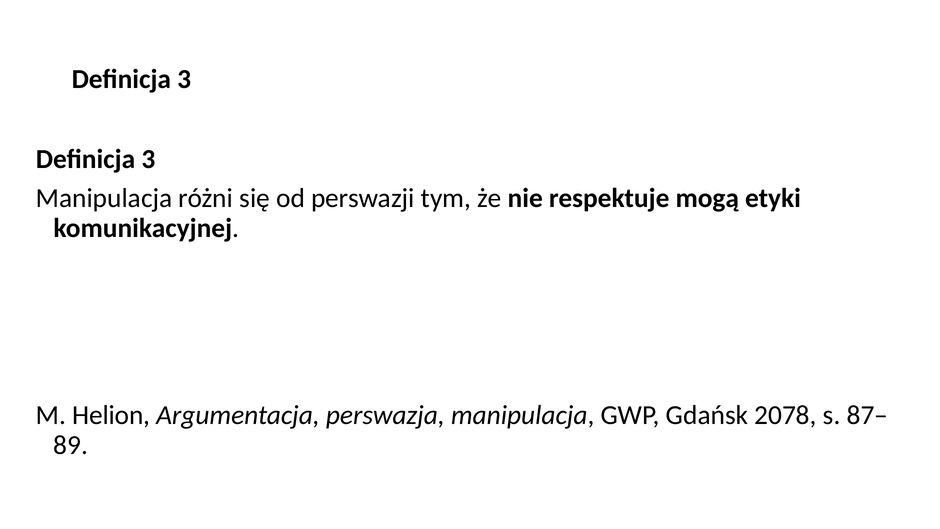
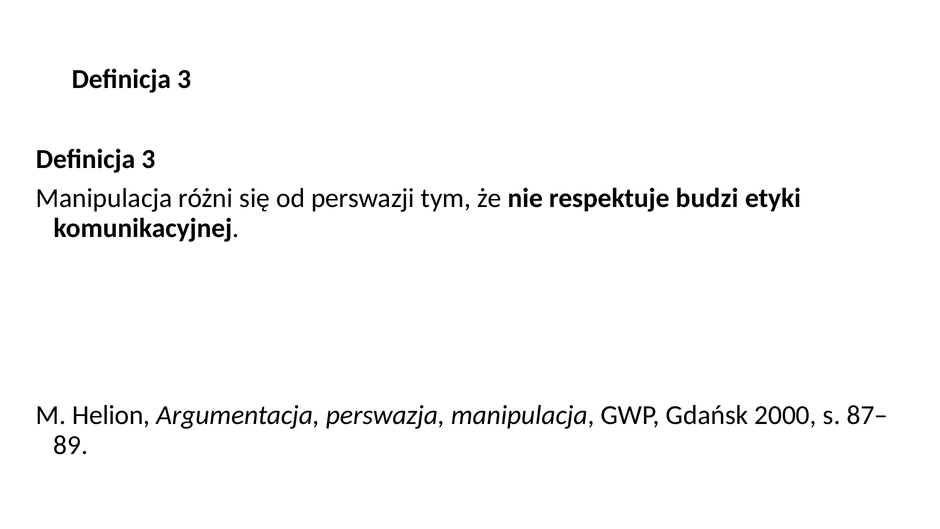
mogą: mogą -> budzi
2078: 2078 -> 2000
